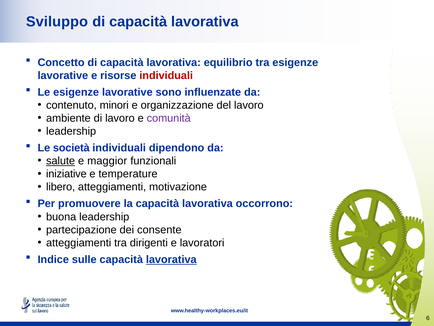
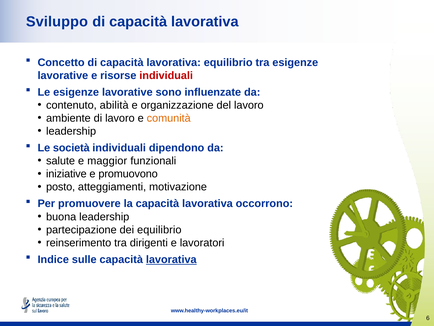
minori: minori -> abilità
comunità colour: purple -> orange
salute underline: present -> none
temperature: temperature -> promuovono
libero: libero -> posto
dei consente: consente -> equilibrio
atteggiamenti at (79, 242): atteggiamenti -> reinserimento
